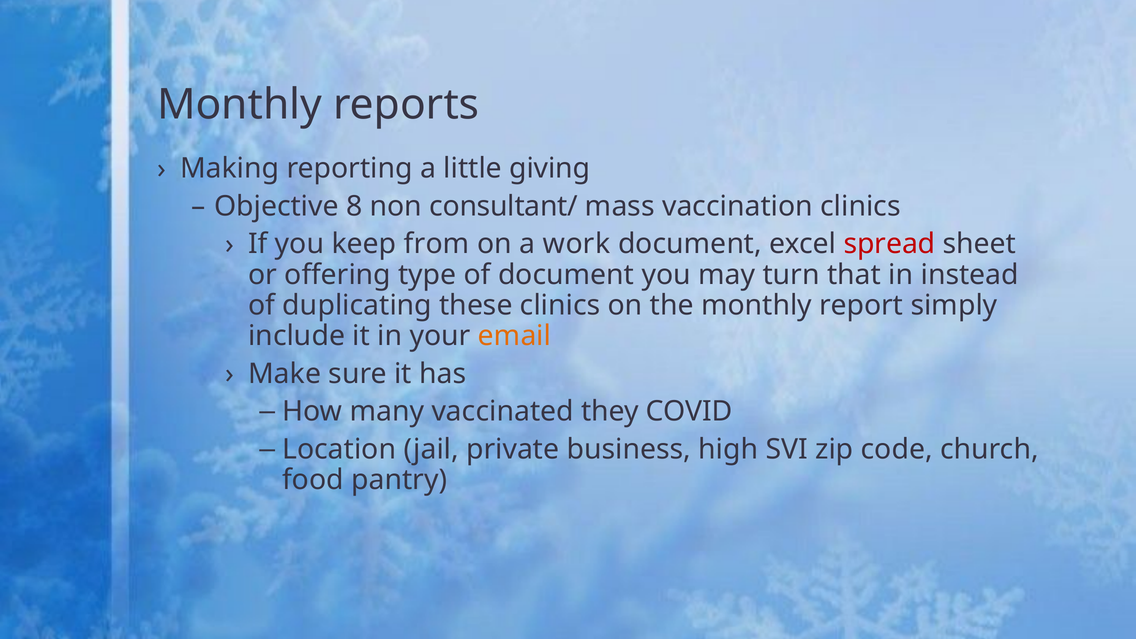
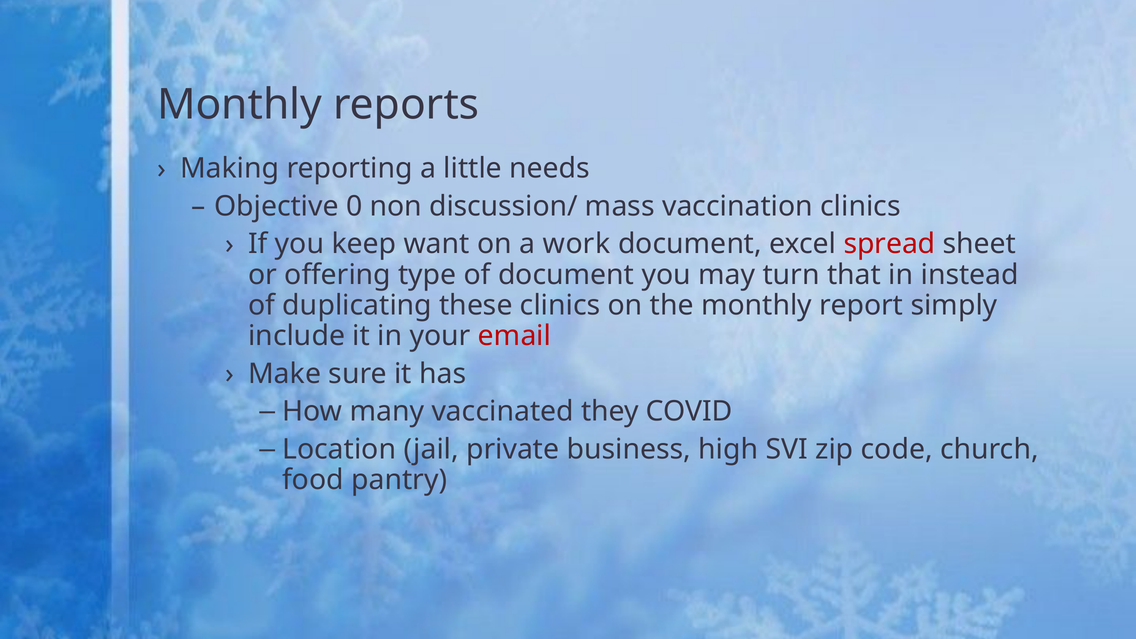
giving: giving -> needs
8: 8 -> 0
consultant/: consultant/ -> discussion/
from: from -> want
email colour: orange -> red
